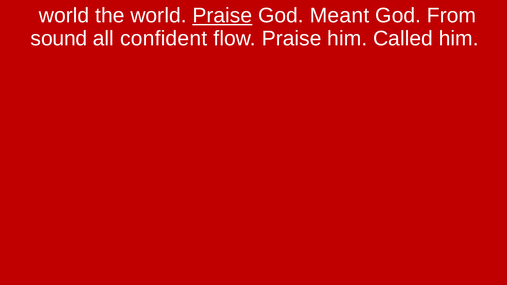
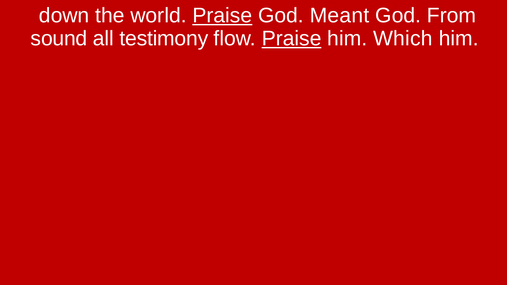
world at (64, 16): world -> down
confident: confident -> testimony
Praise at (292, 39) underline: none -> present
Called: Called -> Which
